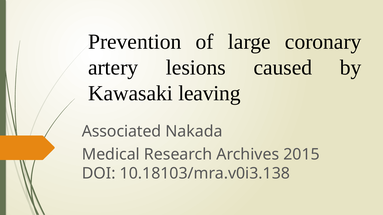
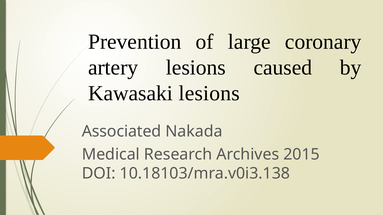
Kawasaki leaving: leaving -> lesions
